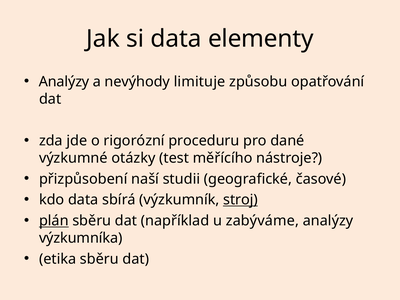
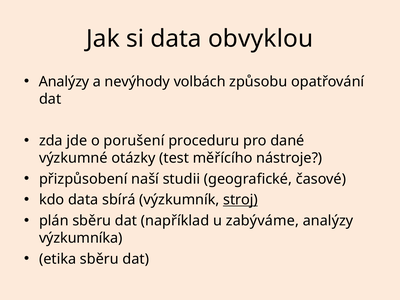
elementy: elementy -> obvyklou
limituje: limituje -> volbách
rigorózní: rigorózní -> porušení
plán underline: present -> none
